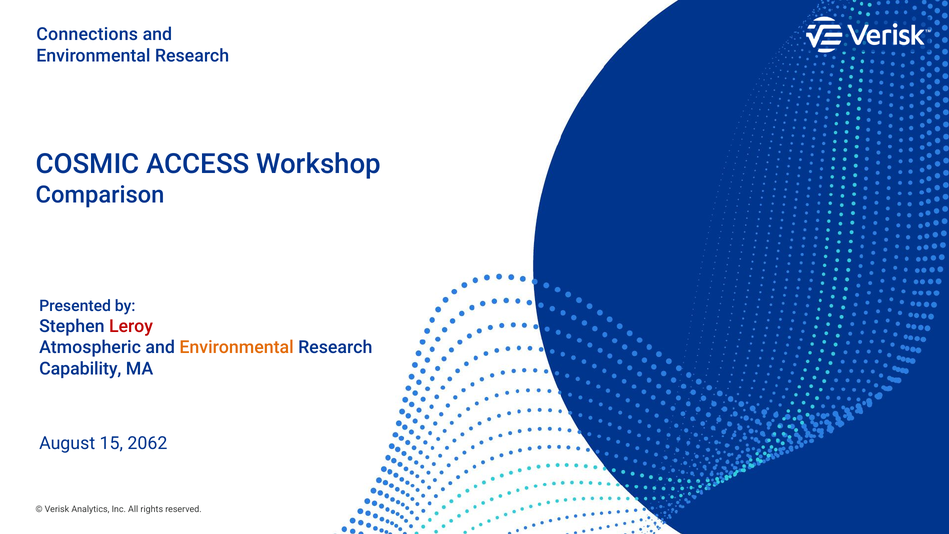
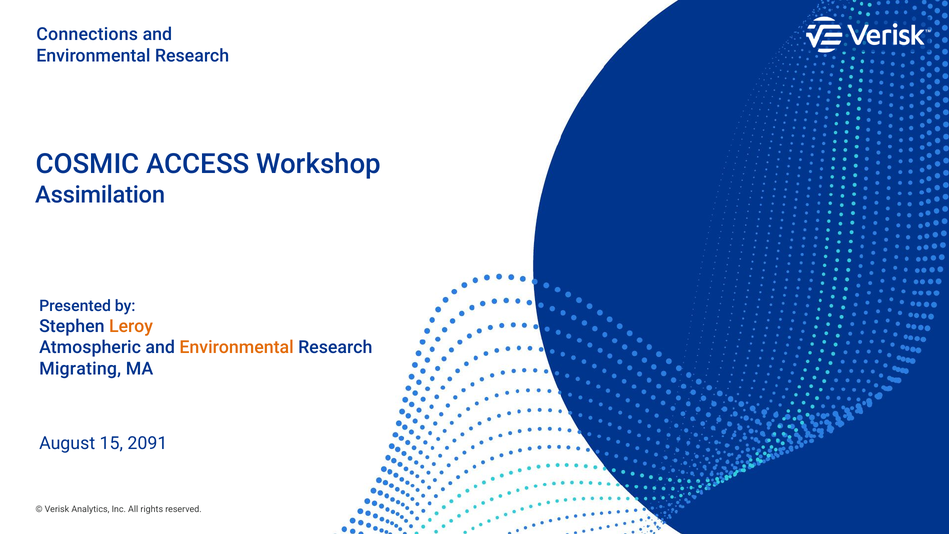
Comparison: Comparison -> Assimilation
Leroy colour: red -> orange
Capability: Capability -> Migrating
2062: 2062 -> 2091
